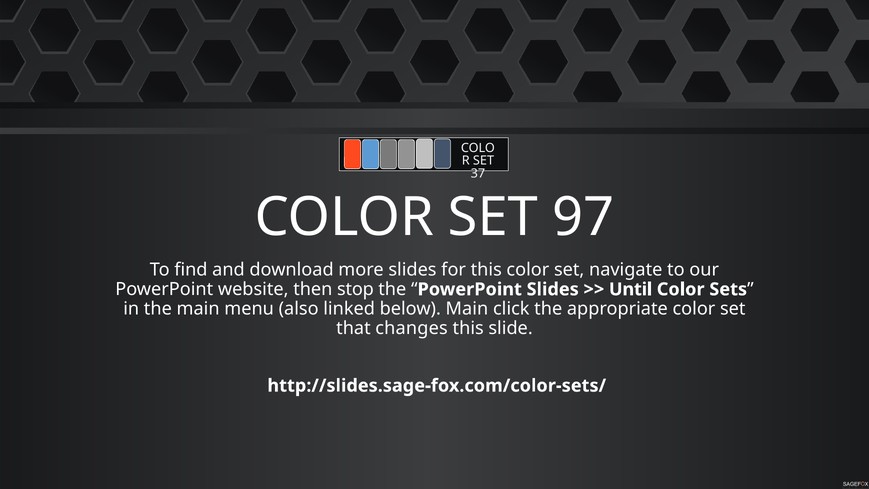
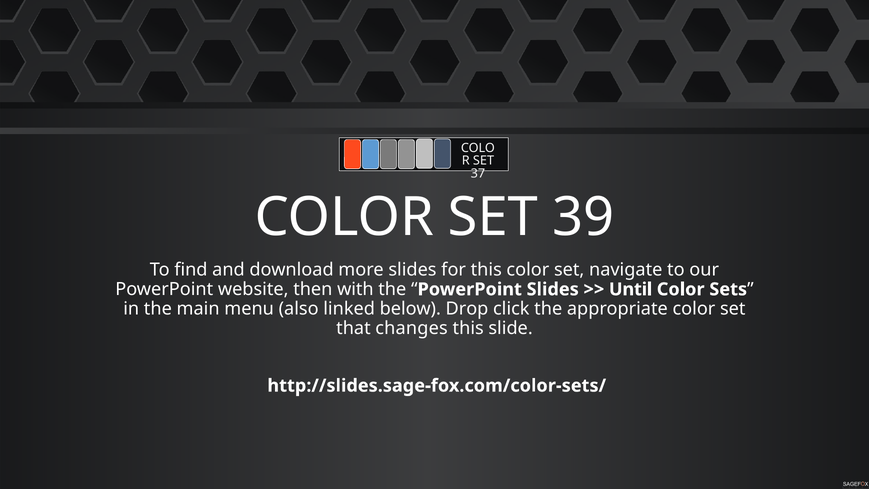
97: 97 -> 39
stop: stop -> with
below Main: Main -> Drop
